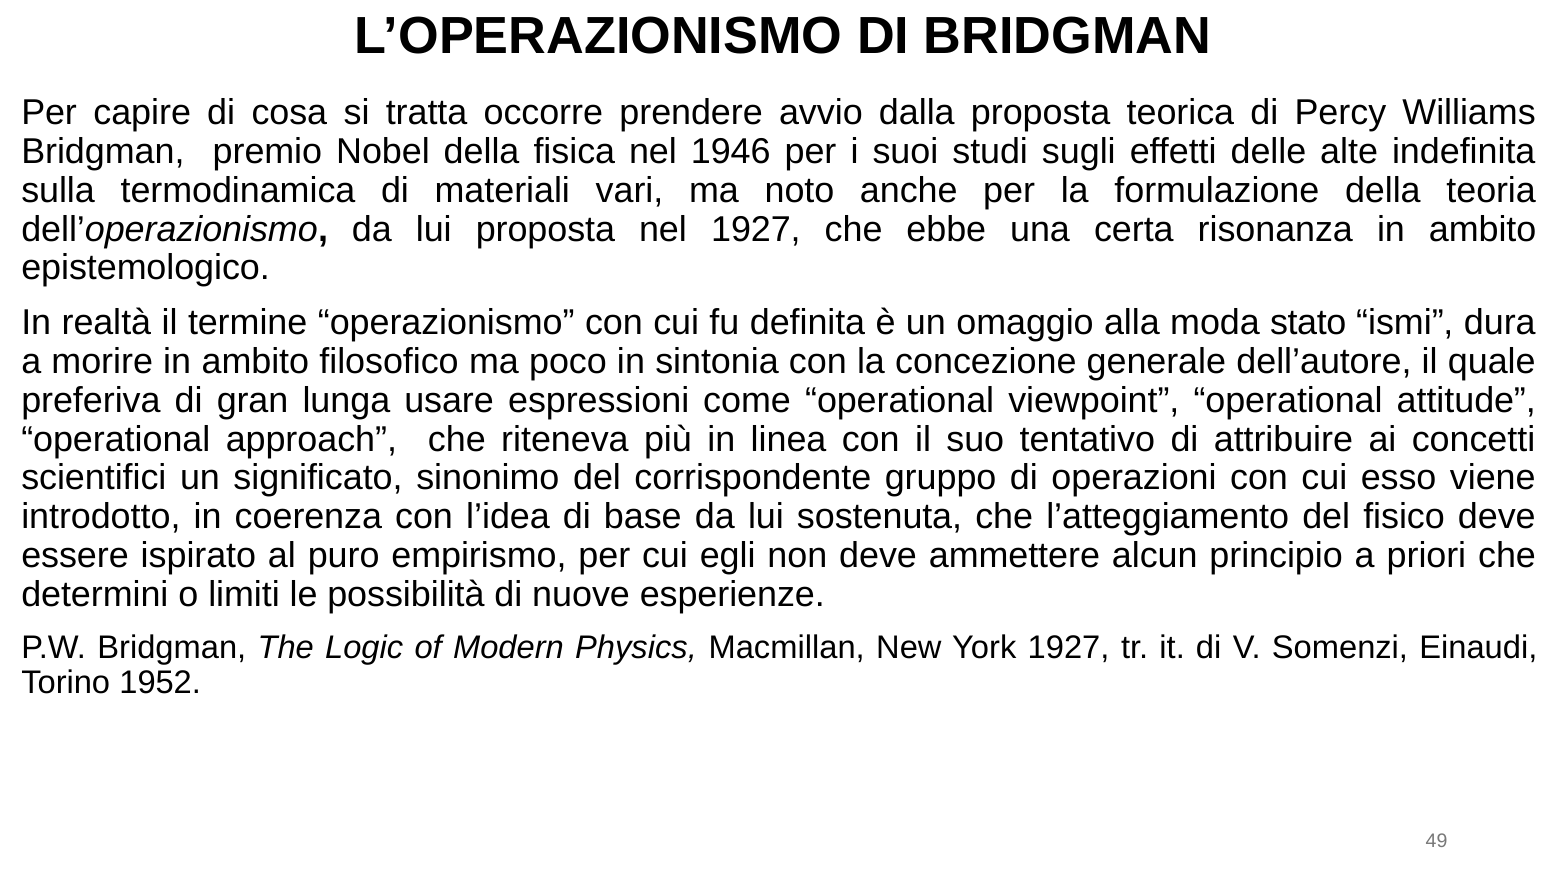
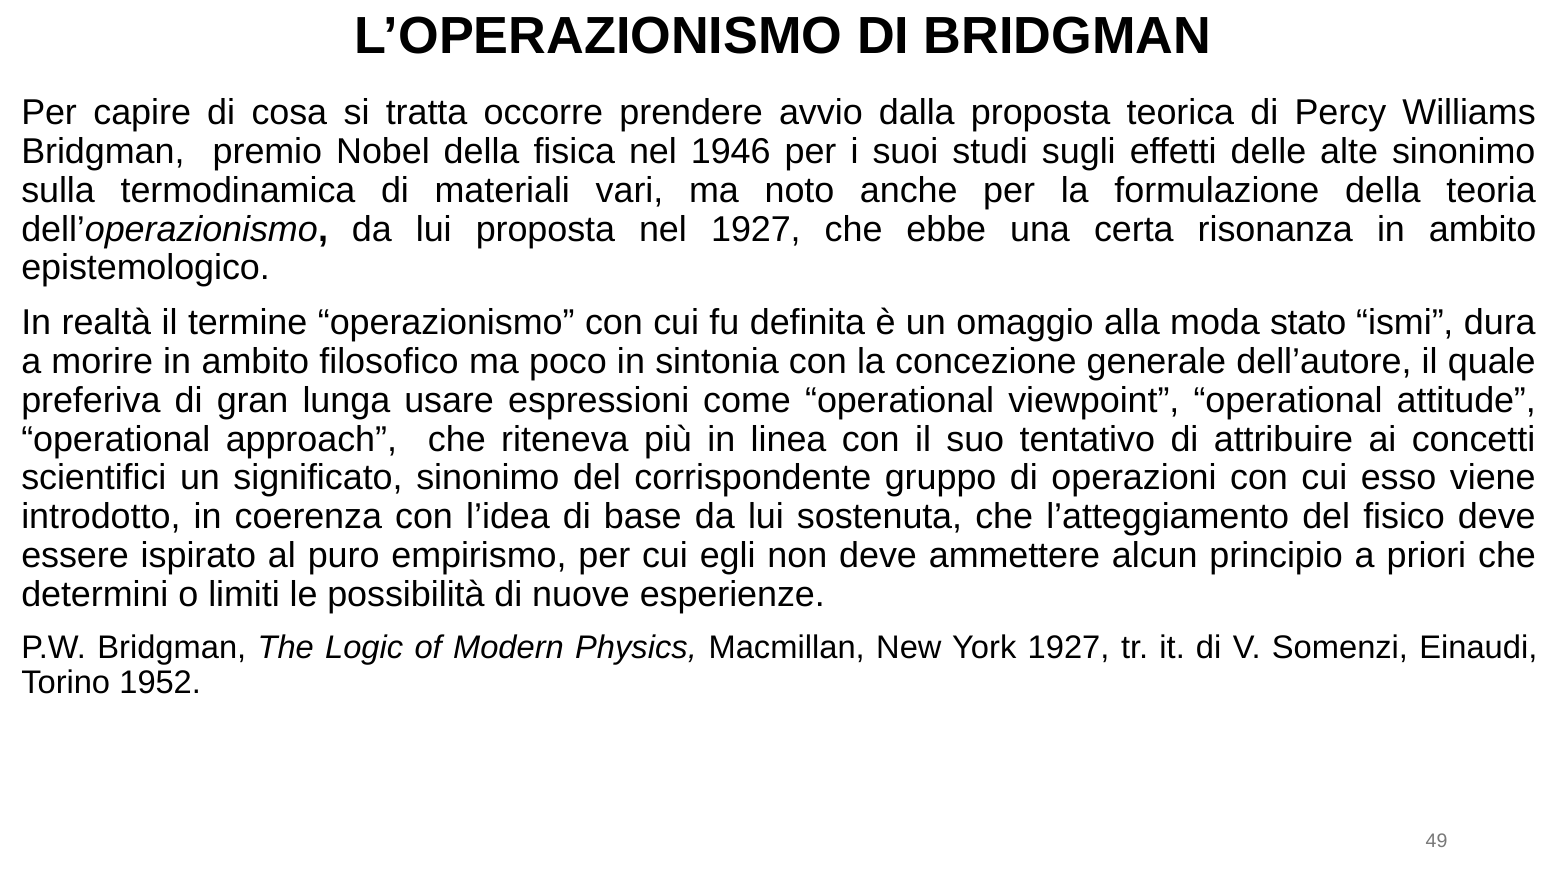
alte indefinita: indefinita -> sinonimo
